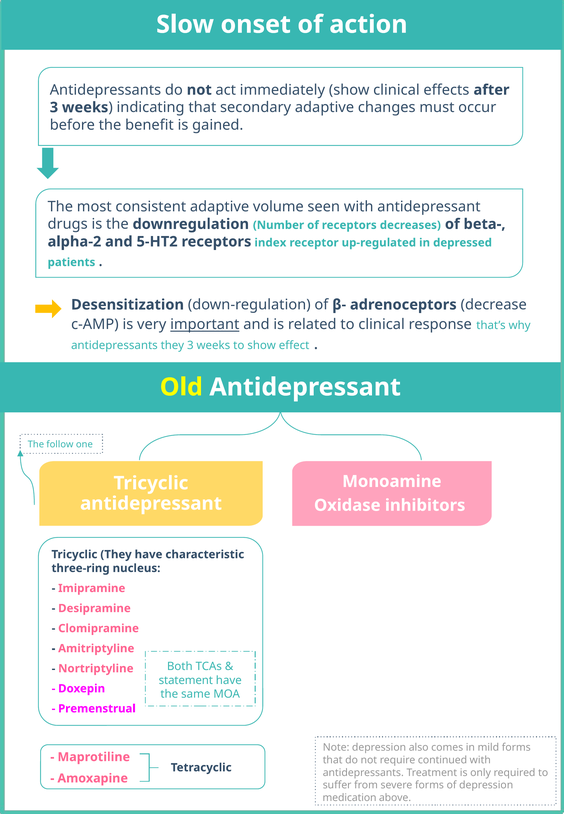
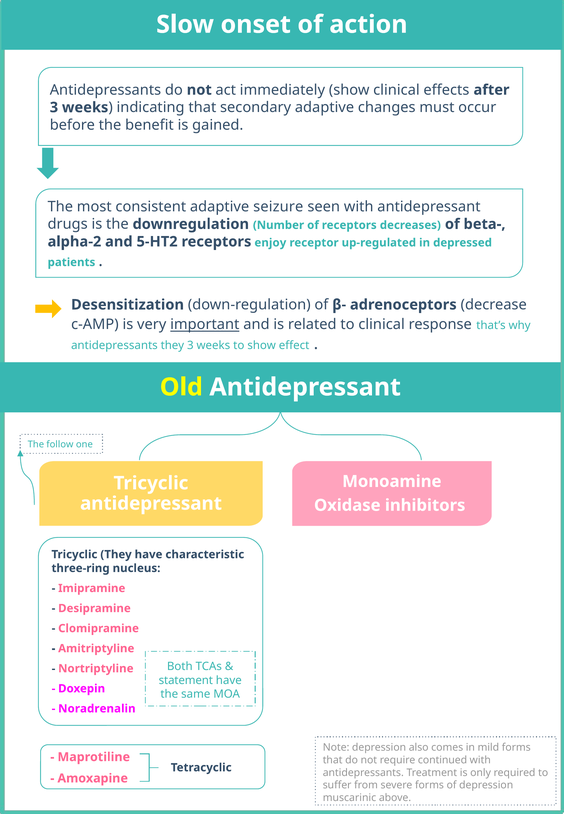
volume: volume -> seizure
index: index -> enjoy
Premenstrual: Premenstrual -> Noradrenalin
medication: medication -> muscarinic
